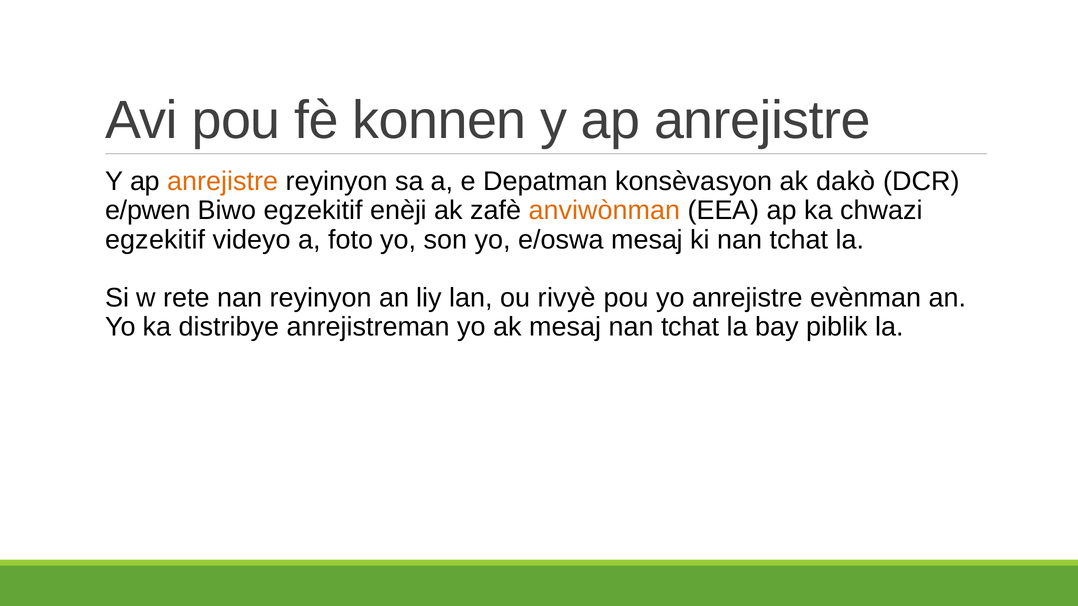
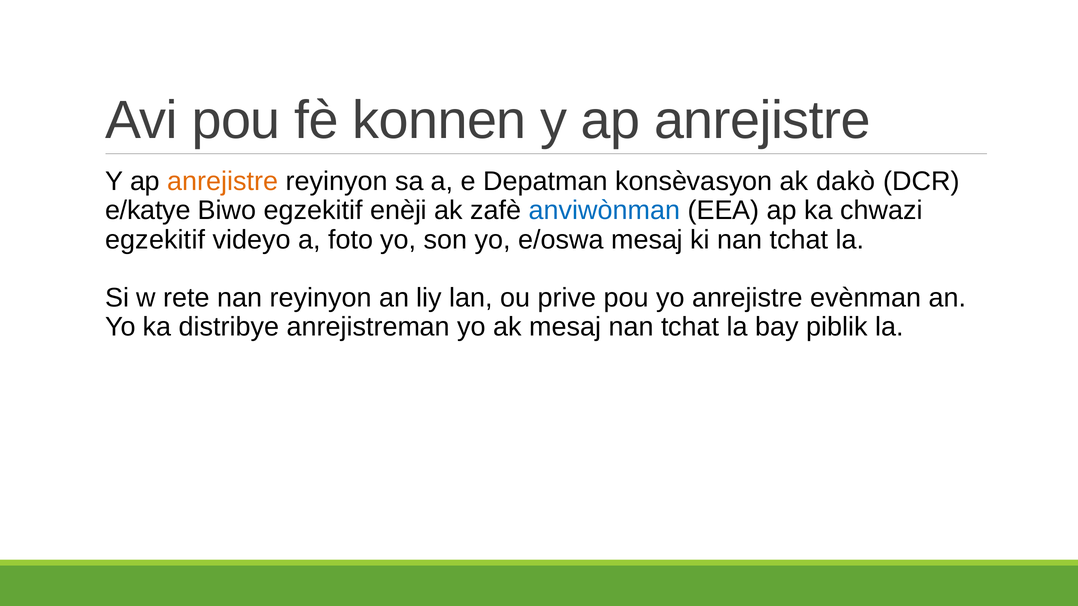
e/pwen: e/pwen -> e/katye
anviwònman colour: orange -> blue
rivyè: rivyè -> prive
